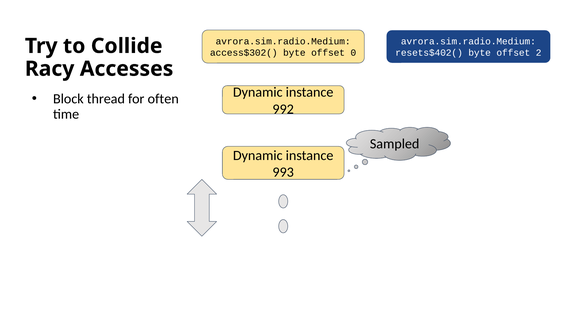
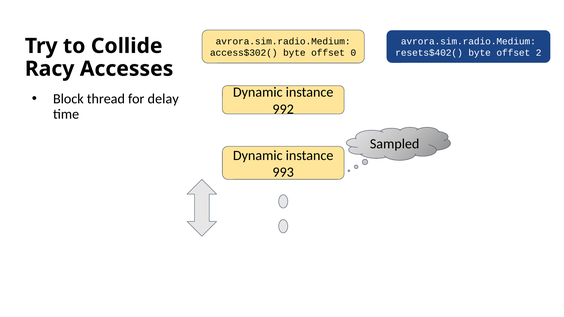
often: often -> delay
